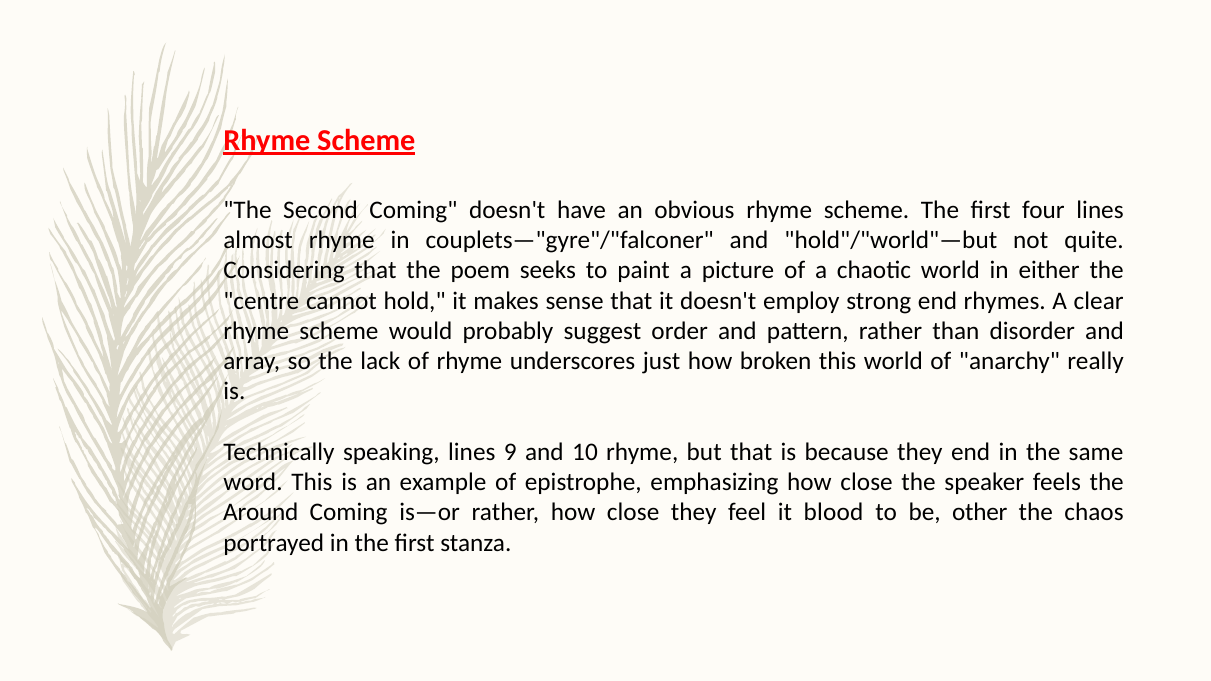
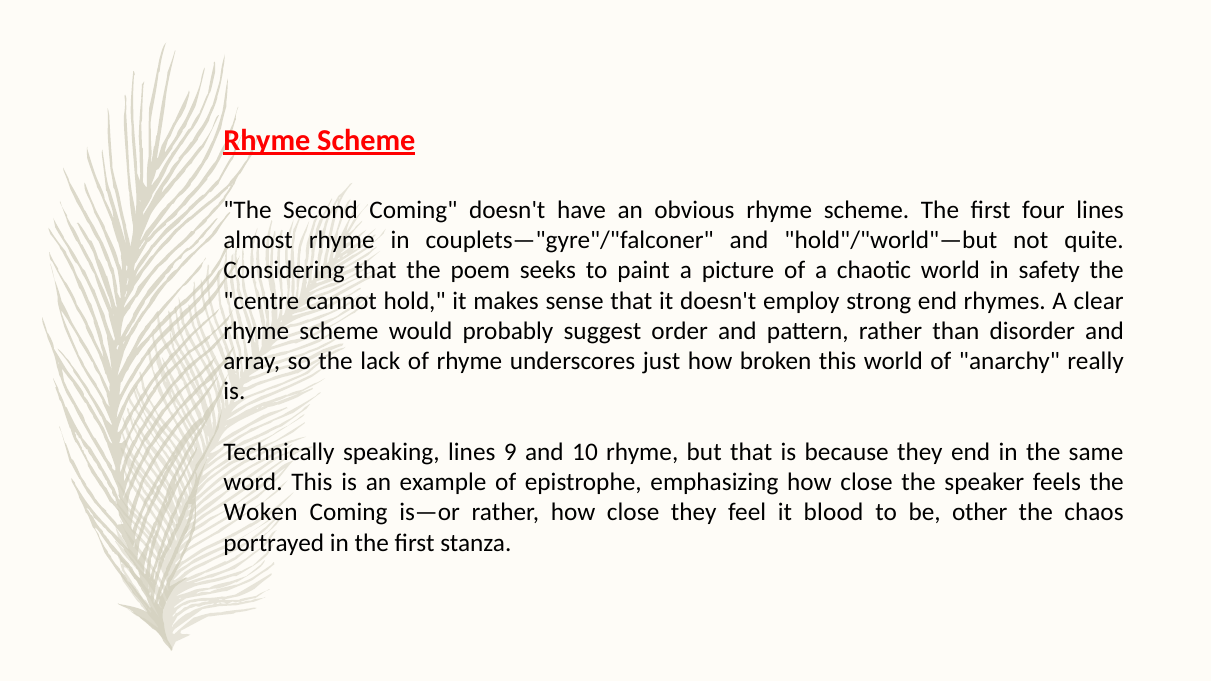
either: either -> safety
Around: Around -> Woken
